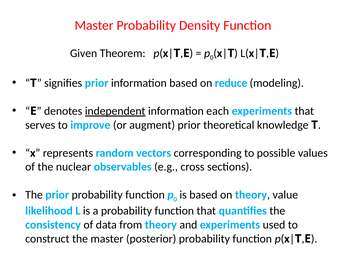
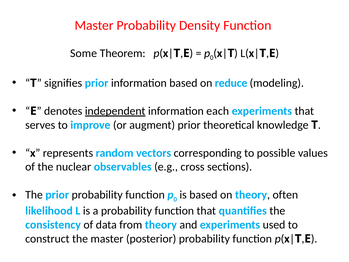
Given: Given -> Some
value: value -> often
